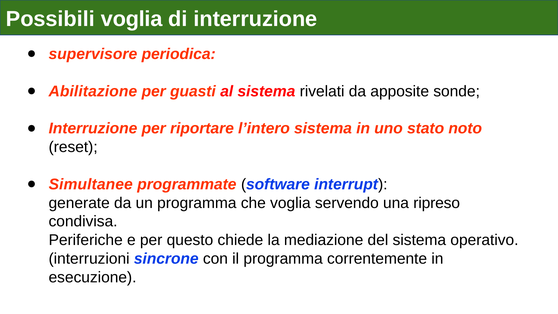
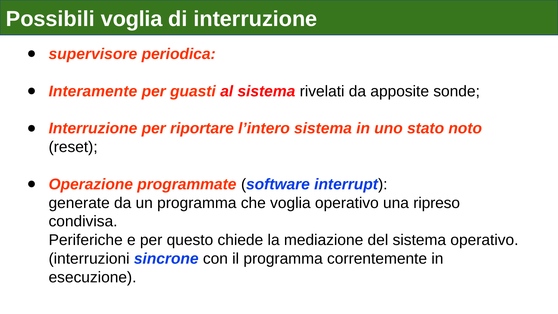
Abilitazione: Abilitazione -> Interamente
Simultanee: Simultanee -> Operazione
voglia servendo: servendo -> operativo
